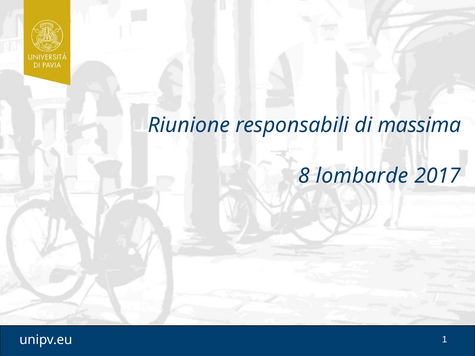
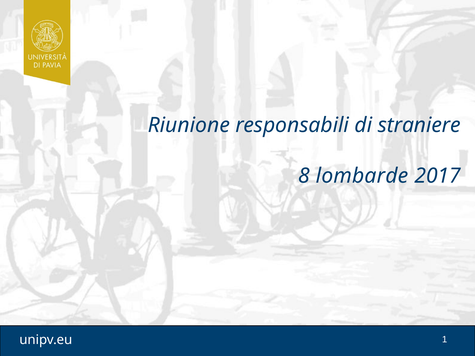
massima: massima -> straniere
